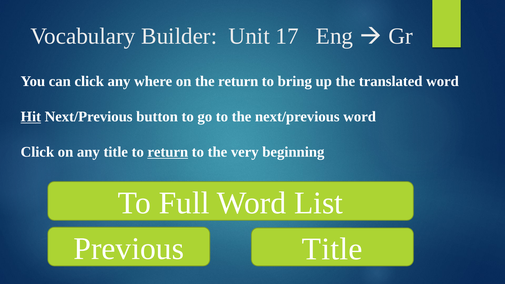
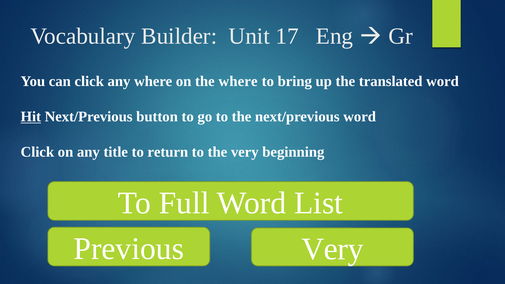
the return: return -> where
return at (168, 152) underline: present -> none
Previous Title: Title -> Very
